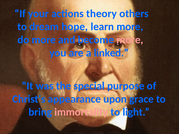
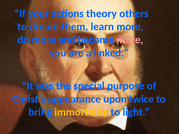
hope: hope -> them
grace: grace -> twice
immortality colour: pink -> yellow
